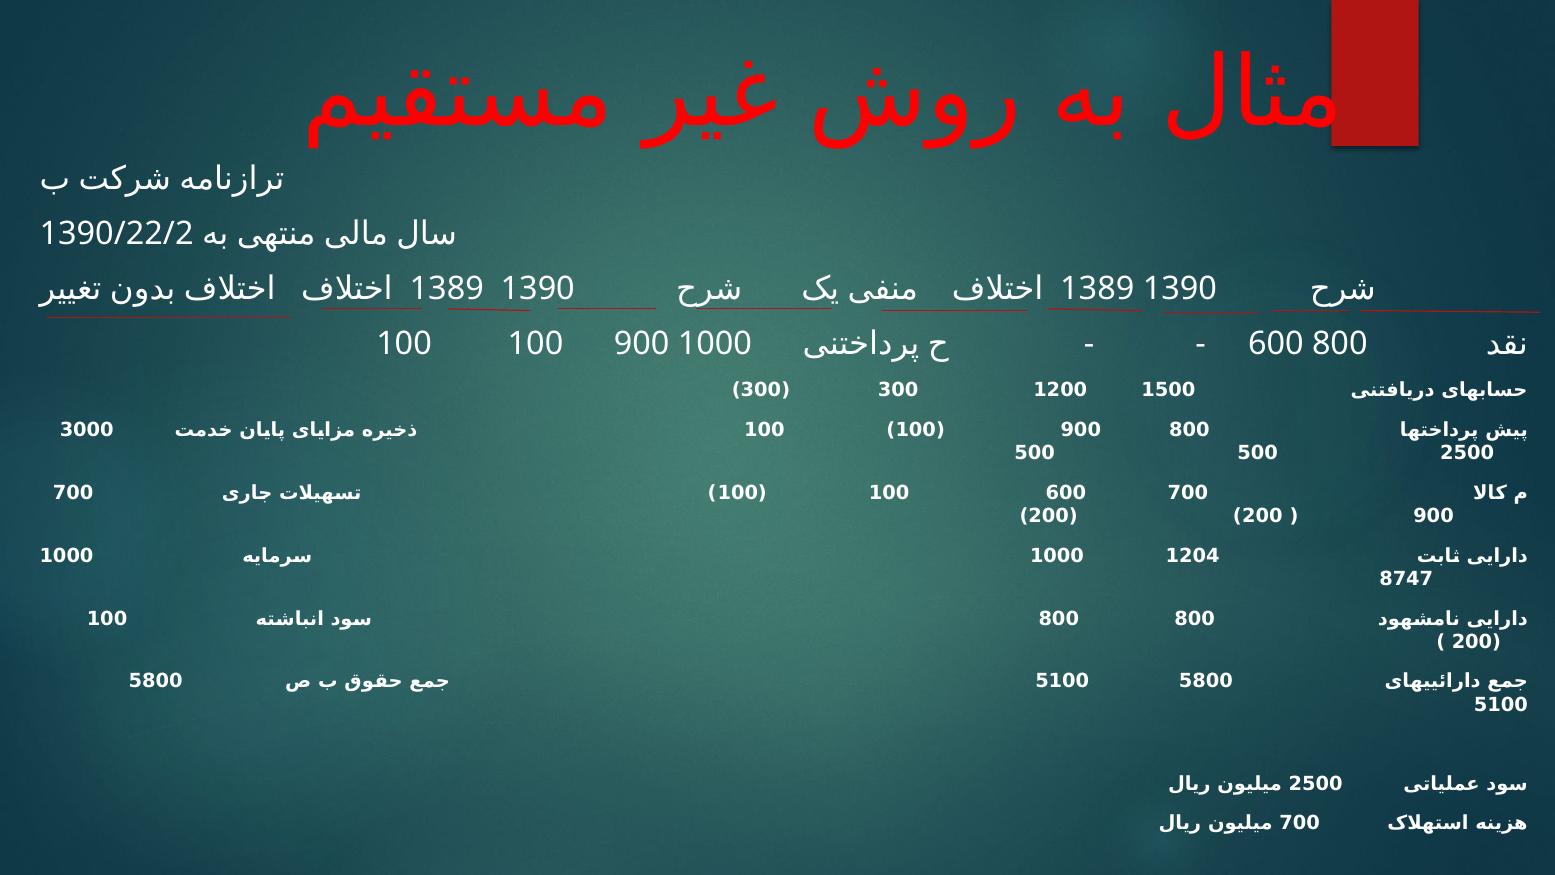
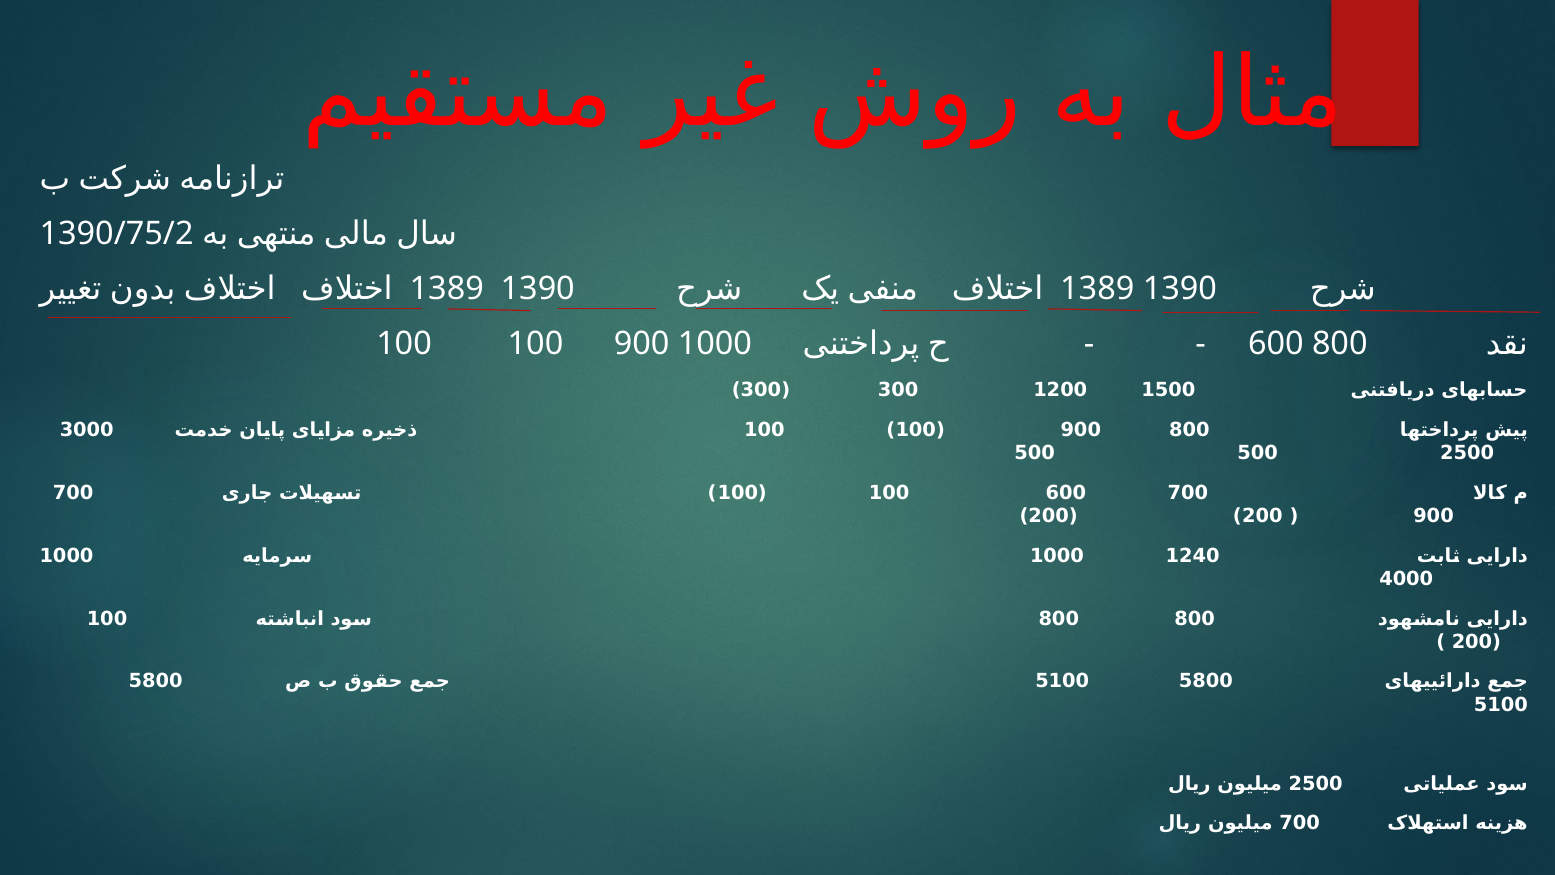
1390/22/2: 1390/22/2 -> 1390/75/2
1204: 1204 -> 1240
8747: 8747 -> 4000
